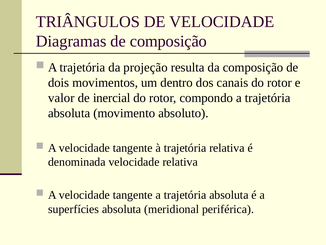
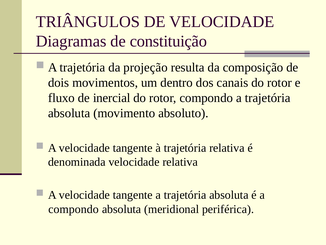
de composição: composição -> constituição
valor: valor -> fluxo
superfícies at (74, 209): superfícies -> compondo
